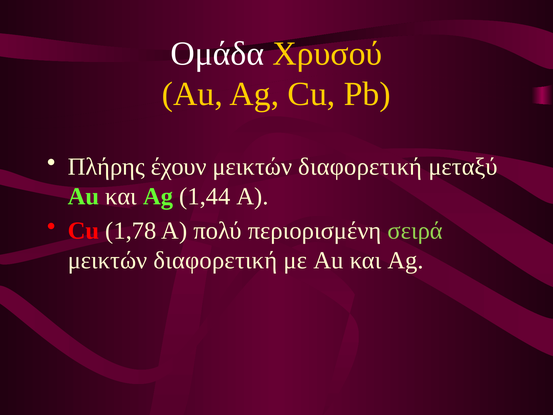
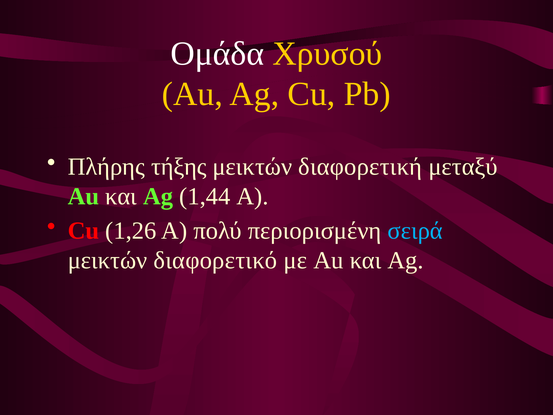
έχουν: έχουν -> τήξης
1,78: 1,78 -> 1,26
σειρά colour: light green -> light blue
διαφορετική at (215, 260): διαφορετική -> διαφορετικό
